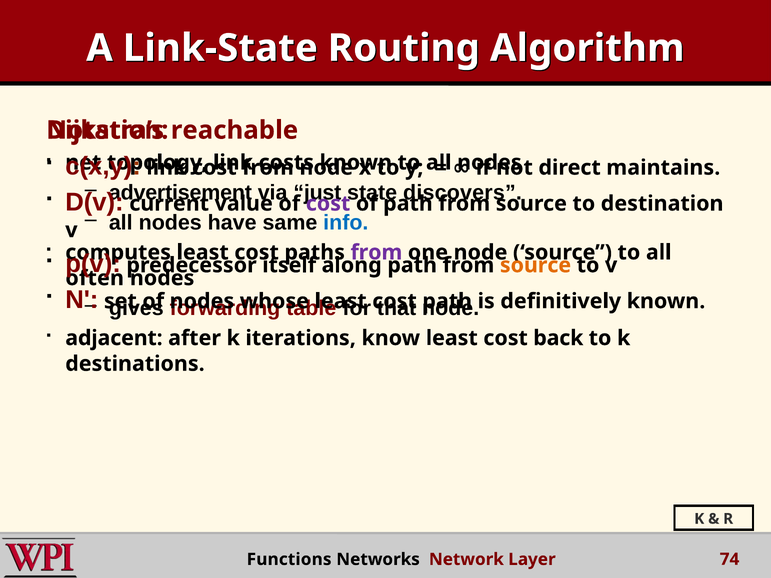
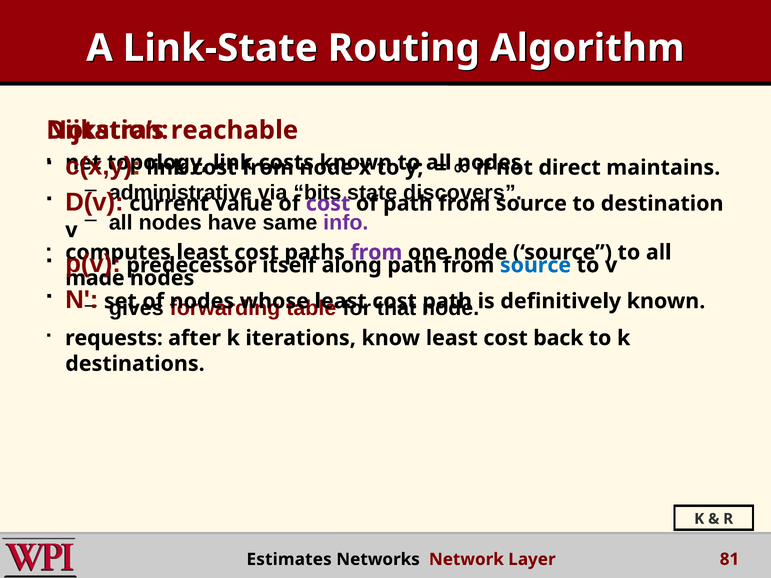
advertisement: advertisement -> administrative
just: just -> bits
info colour: blue -> purple
source at (536, 265) colour: orange -> blue
often: often -> made
adjacent: adjacent -> requests
Functions: Functions -> Estimates
74: 74 -> 81
